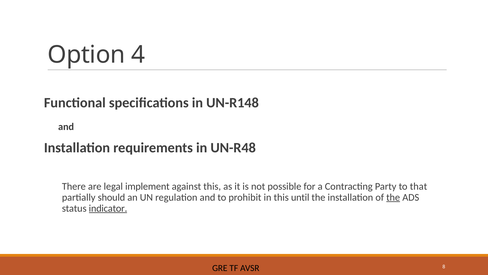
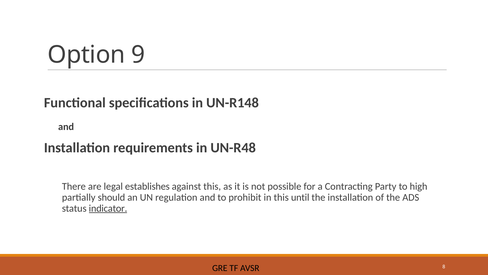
4: 4 -> 9
implement: implement -> establishes
that: that -> high
the at (393, 197) underline: present -> none
